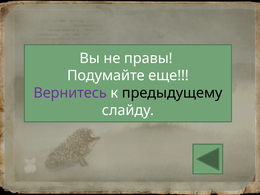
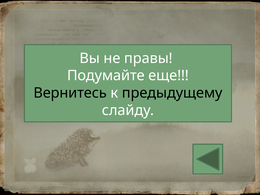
Вернитесь colour: purple -> black
